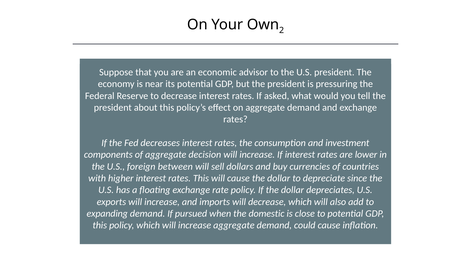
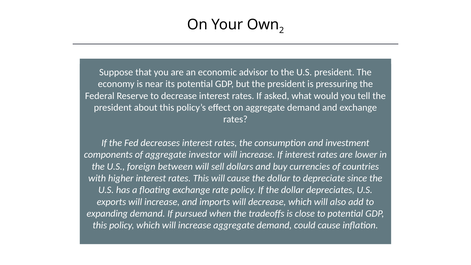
decision: decision -> investor
domestic: domestic -> tradeoffs
